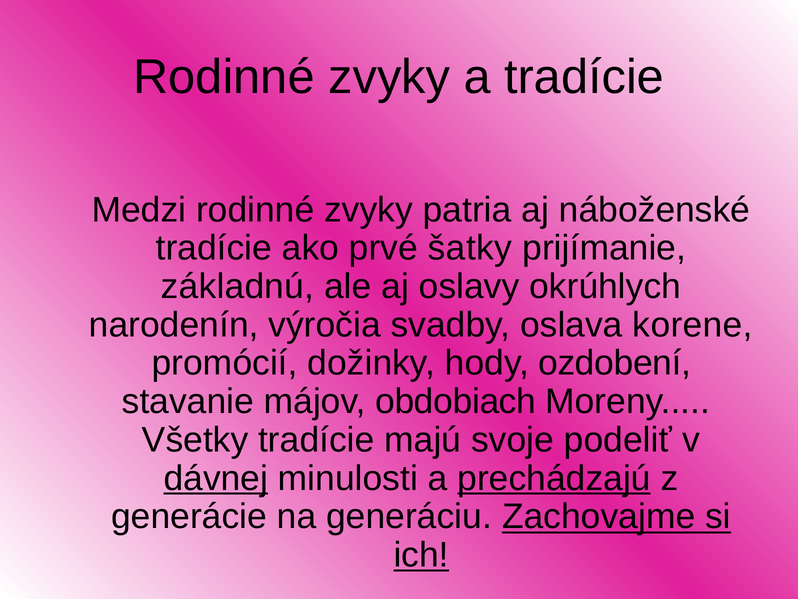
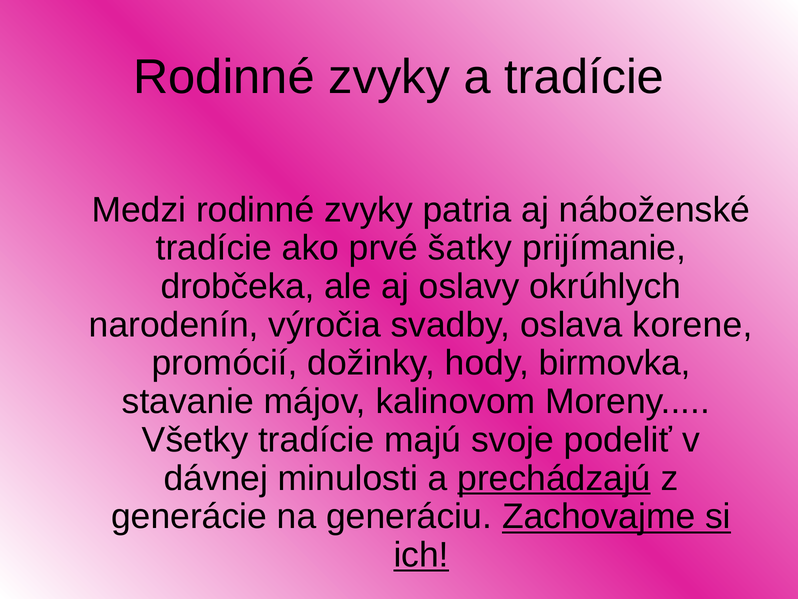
základnú: základnú -> drobčeka
ozdobení: ozdobení -> birmovka
obdobiach: obdobiach -> kalinovom
dávnej underline: present -> none
